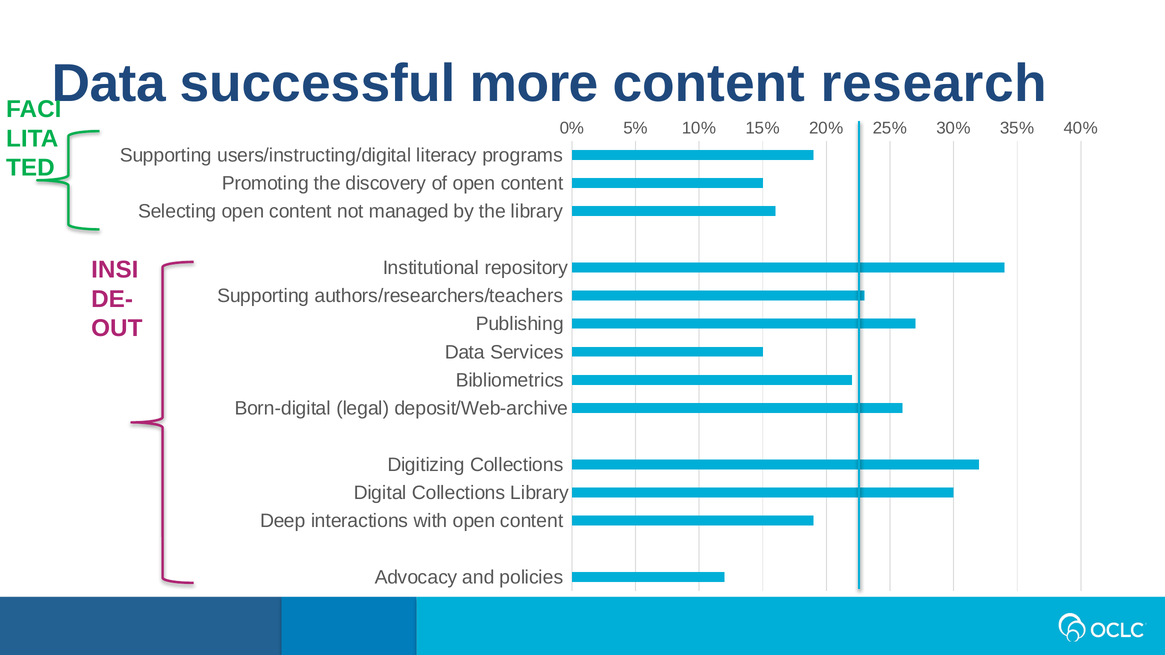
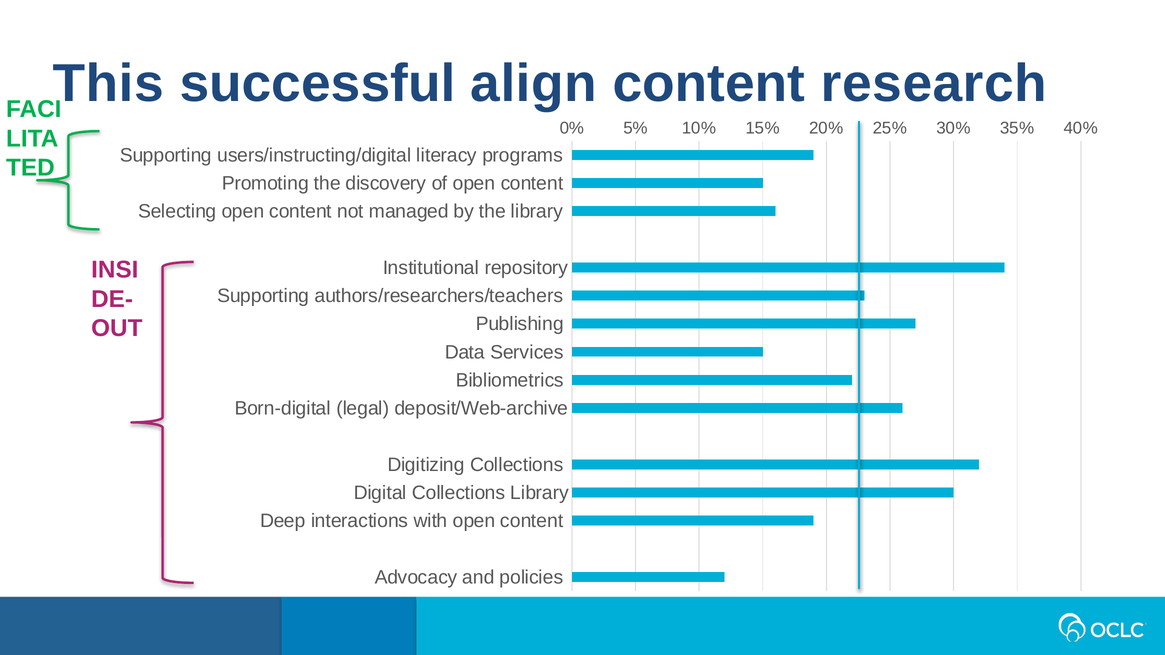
Data at (109, 84): Data -> This
more: more -> align
